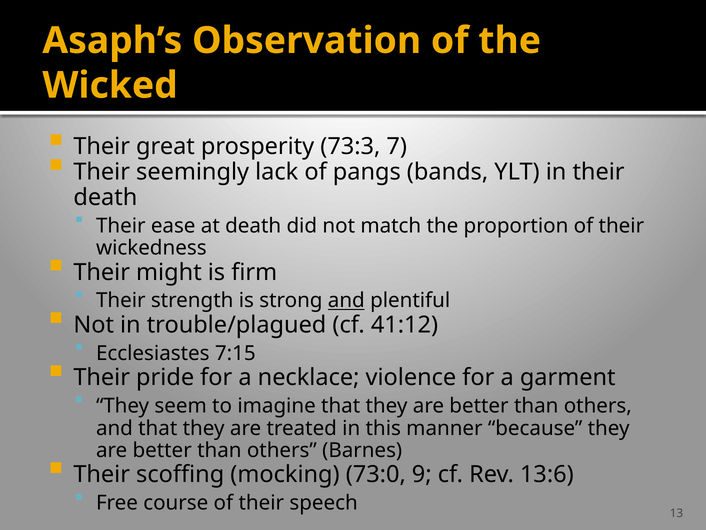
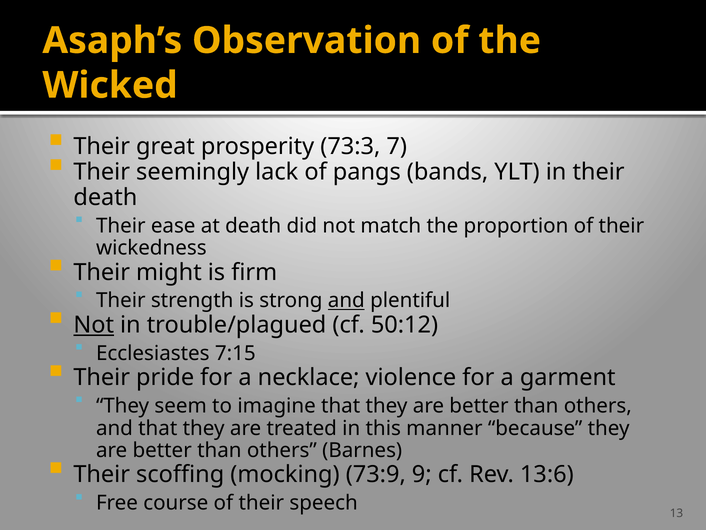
Not at (94, 325) underline: none -> present
41:12: 41:12 -> 50:12
73:0: 73:0 -> 73:9
